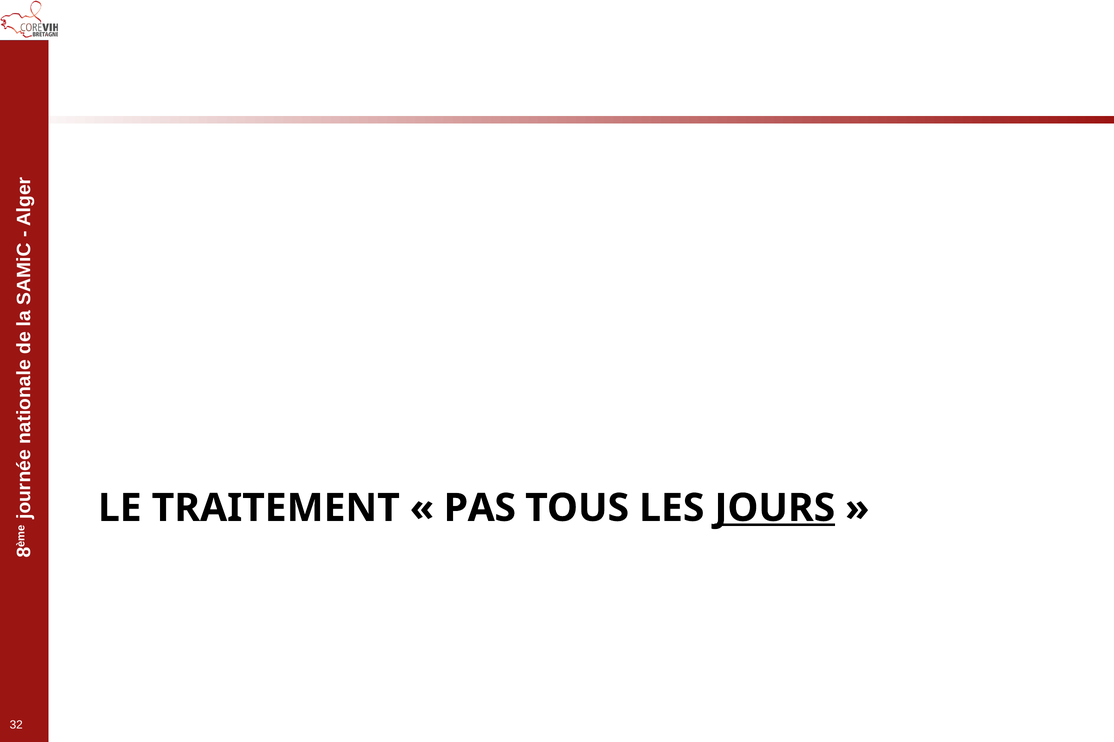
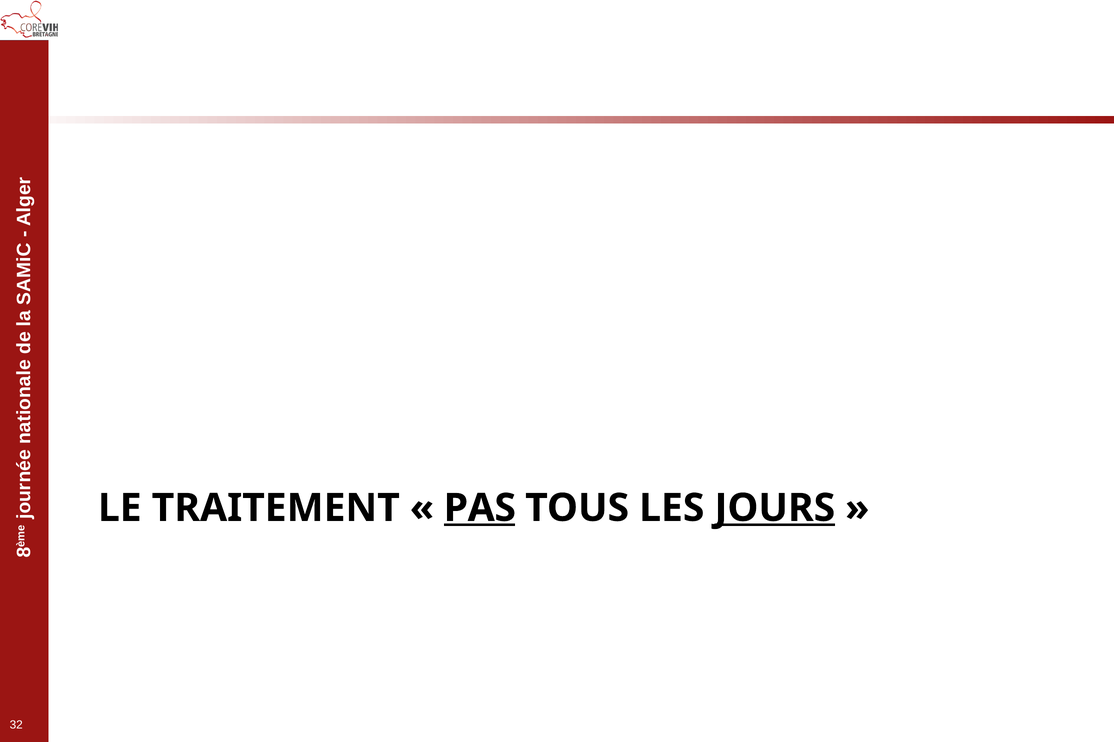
PAS underline: none -> present
